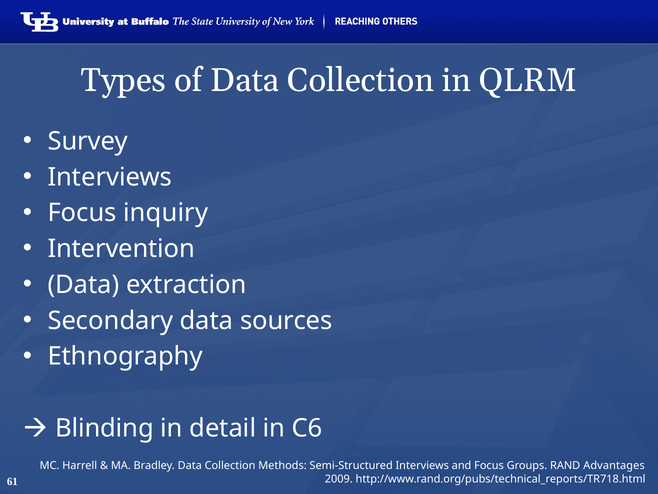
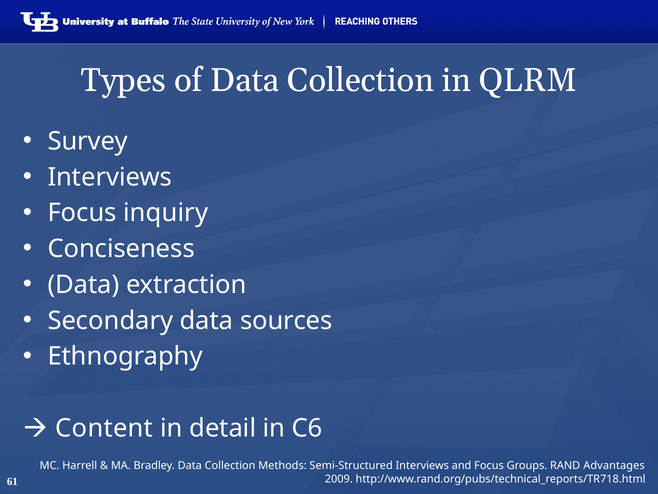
Intervention: Intervention -> Conciseness
Blinding: Blinding -> Content
